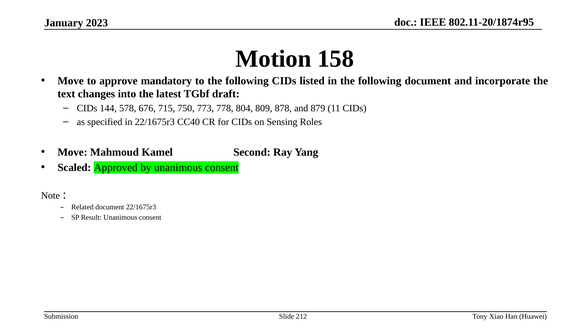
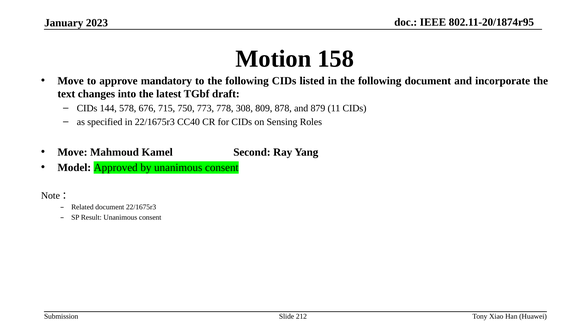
804: 804 -> 308
Scaled: Scaled -> Model
